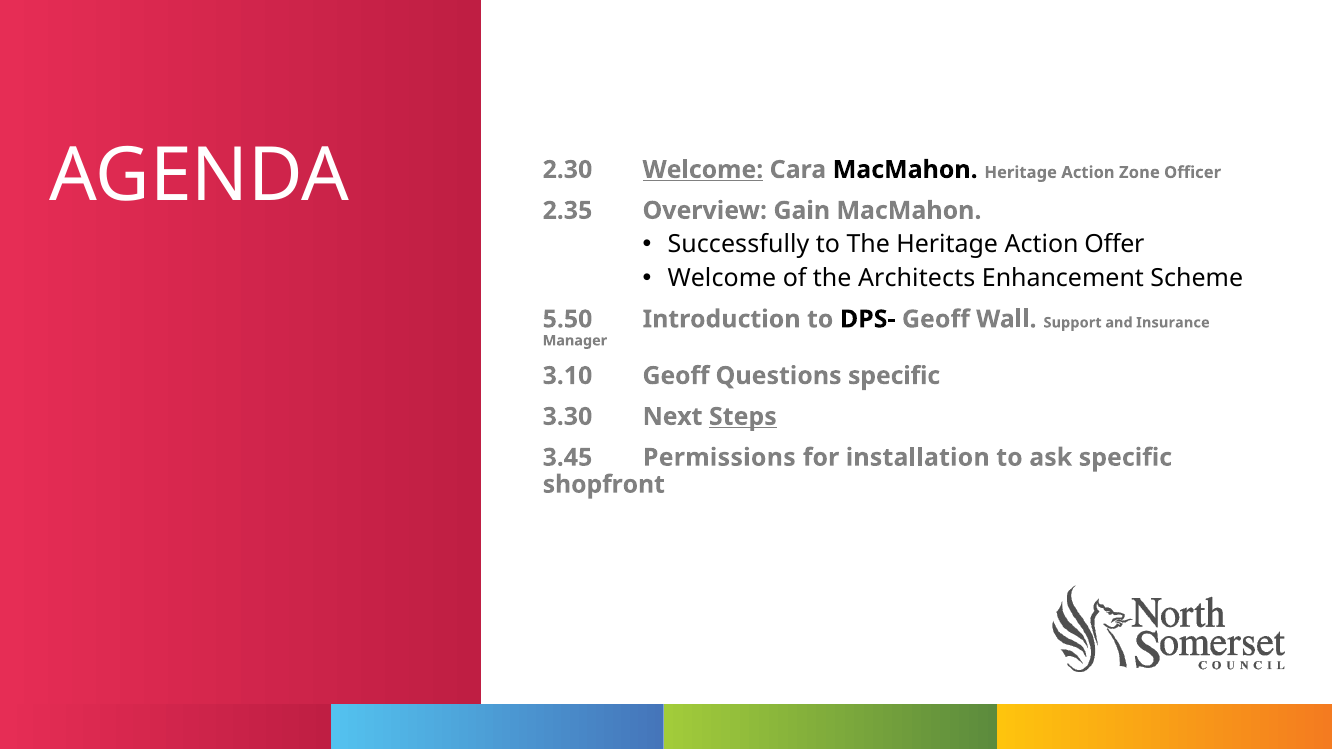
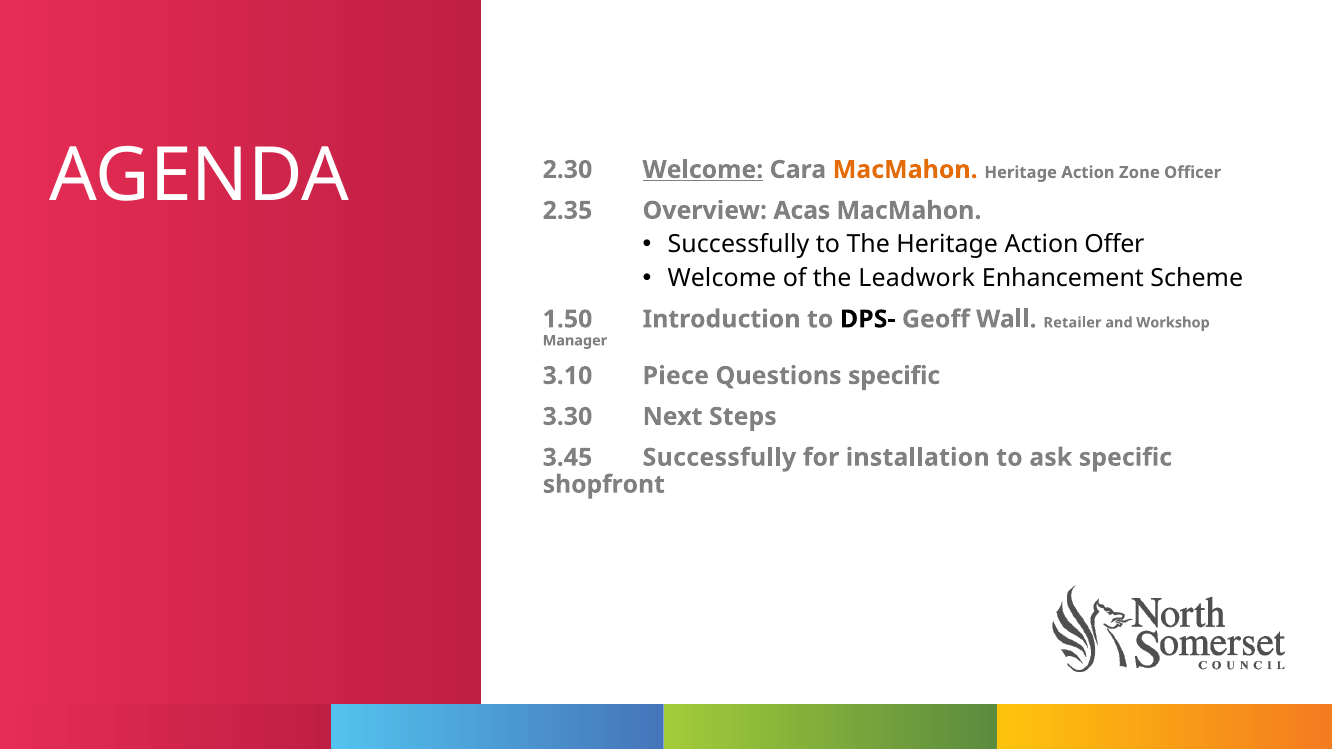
MacMahon at (905, 170) colour: black -> orange
Gain: Gain -> Acas
Architects: Architects -> Leadwork
5.50: 5.50 -> 1.50
Support: Support -> Retailer
Insurance: Insurance -> Workshop
3.10 Geoff: Geoff -> Piece
Steps underline: present -> none
3.45 Permissions: Permissions -> Successfully
